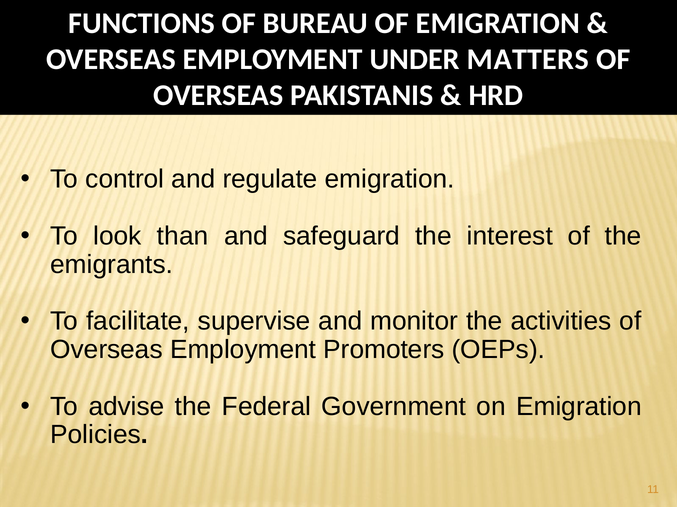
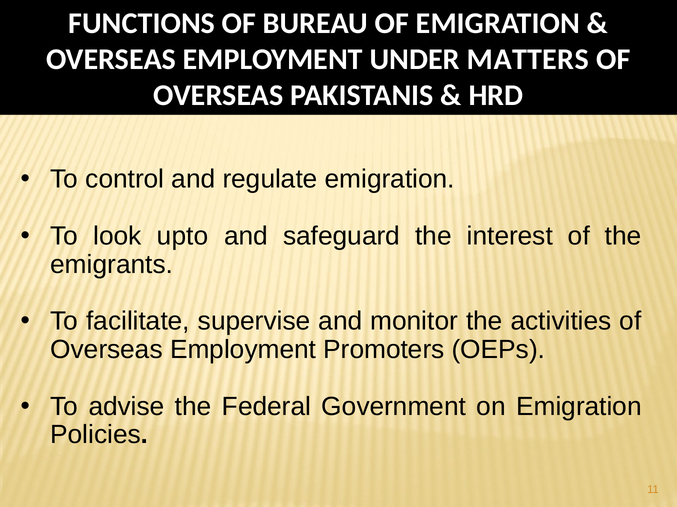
than: than -> upto
